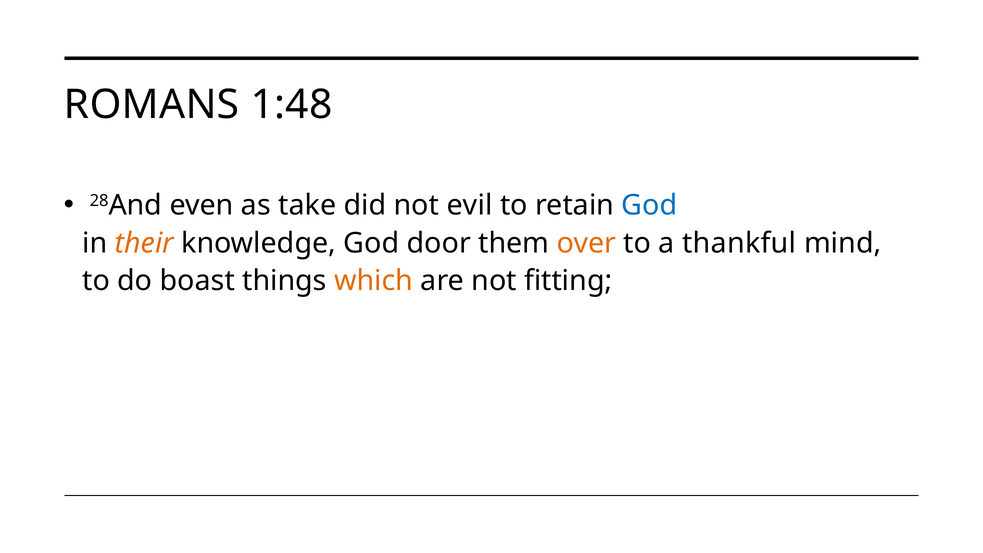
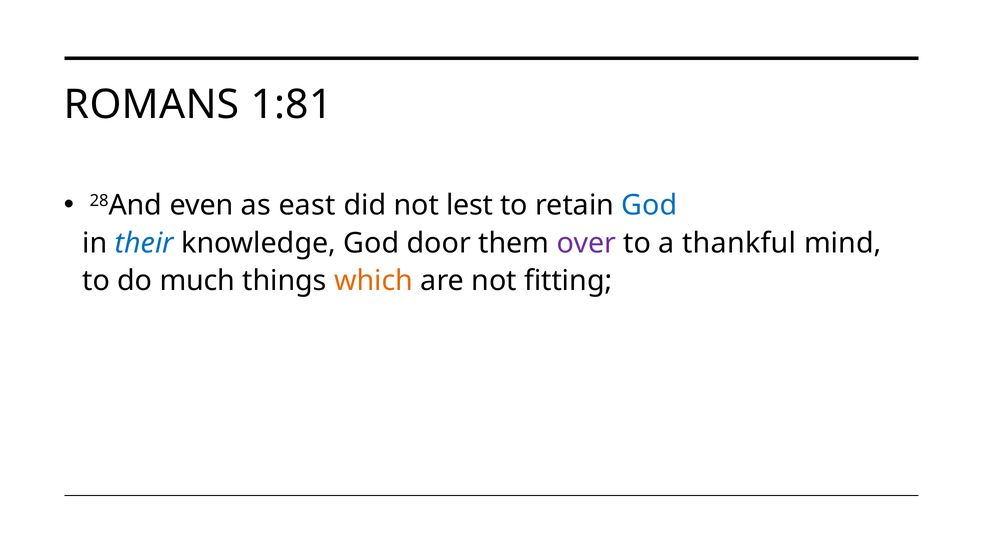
1:48: 1:48 -> 1:81
take: take -> east
evil: evil -> lest
their colour: orange -> blue
over colour: orange -> purple
boast: boast -> much
